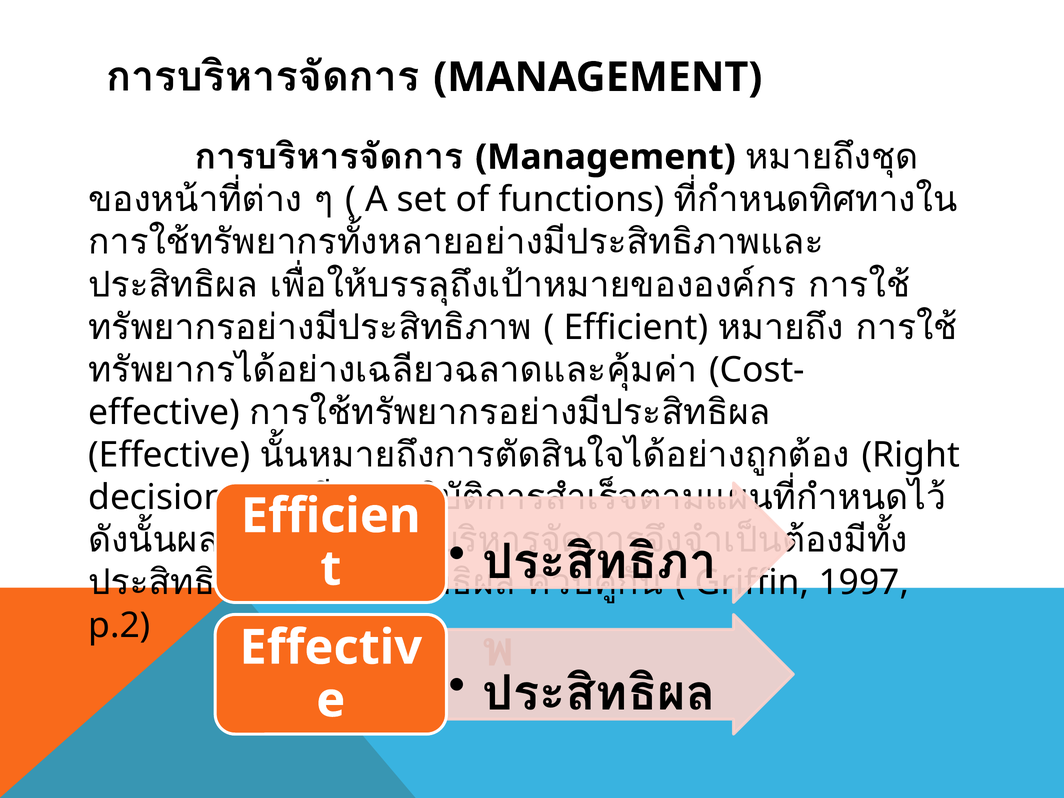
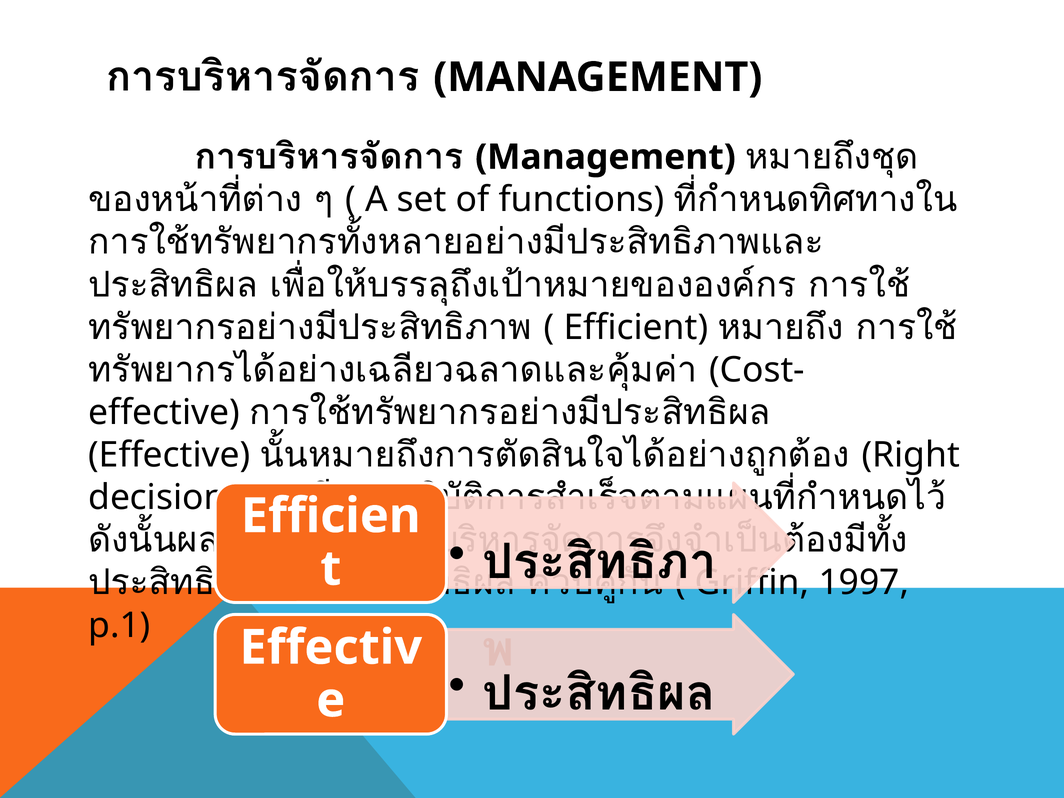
p.2: p.2 -> p.1
